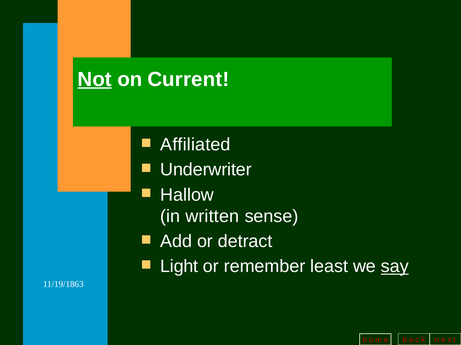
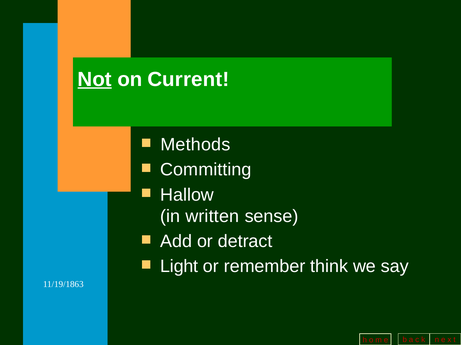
Affiliated: Affiliated -> Methods
Underwriter: Underwriter -> Committing
least: least -> think
say underline: present -> none
